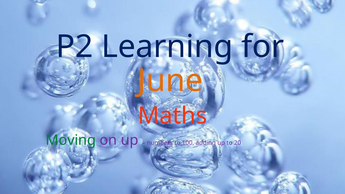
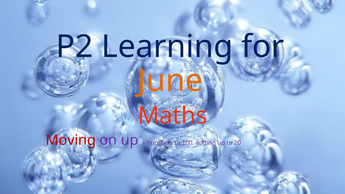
Moving colour: green -> red
